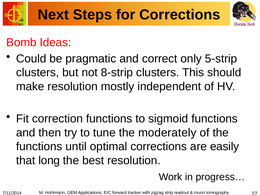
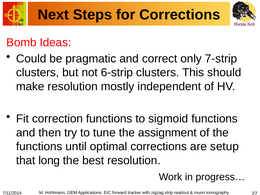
5-strip: 5-strip -> 7-strip
8-strip: 8-strip -> 6-strip
moderately: moderately -> assignment
easily: easily -> setup
